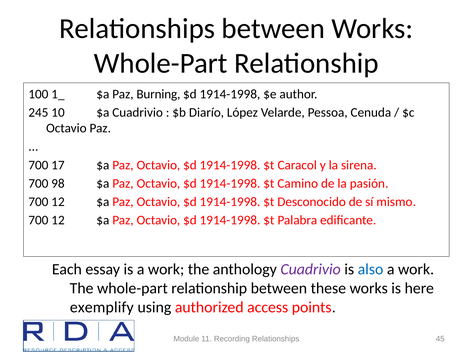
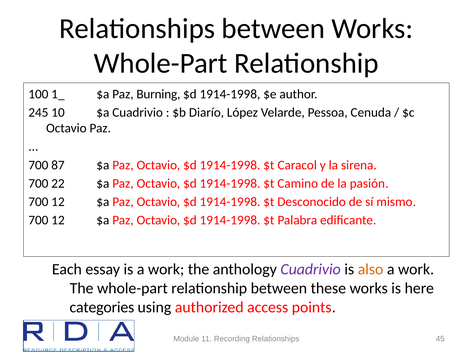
17: 17 -> 87
98: 98 -> 22
also colour: blue -> orange
exemplify: exemplify -> categories
